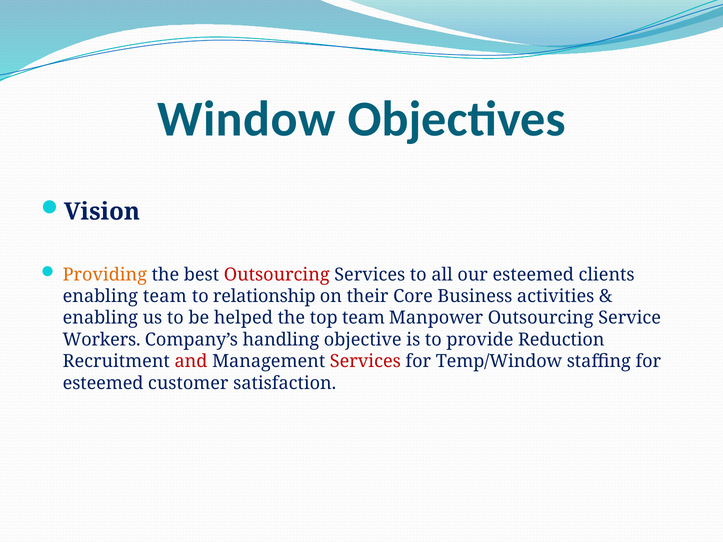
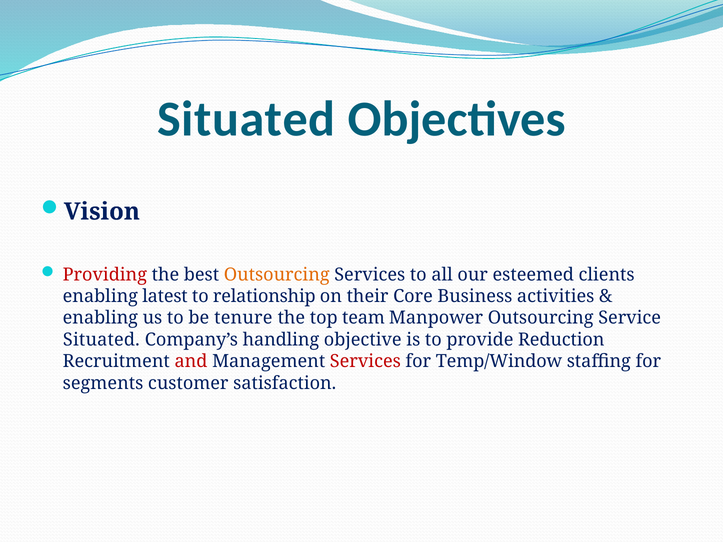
Window at (246, 119): Window -> Situated
Providing colour: orange -> red
Outsourcing at (277, 275) colour: red -> orange
enabling team: team -> latest
helped: helped -> tenure
Workers at (102, 340): Workers -> Situated
esteemed at (103, 383): esteemed -> segments
